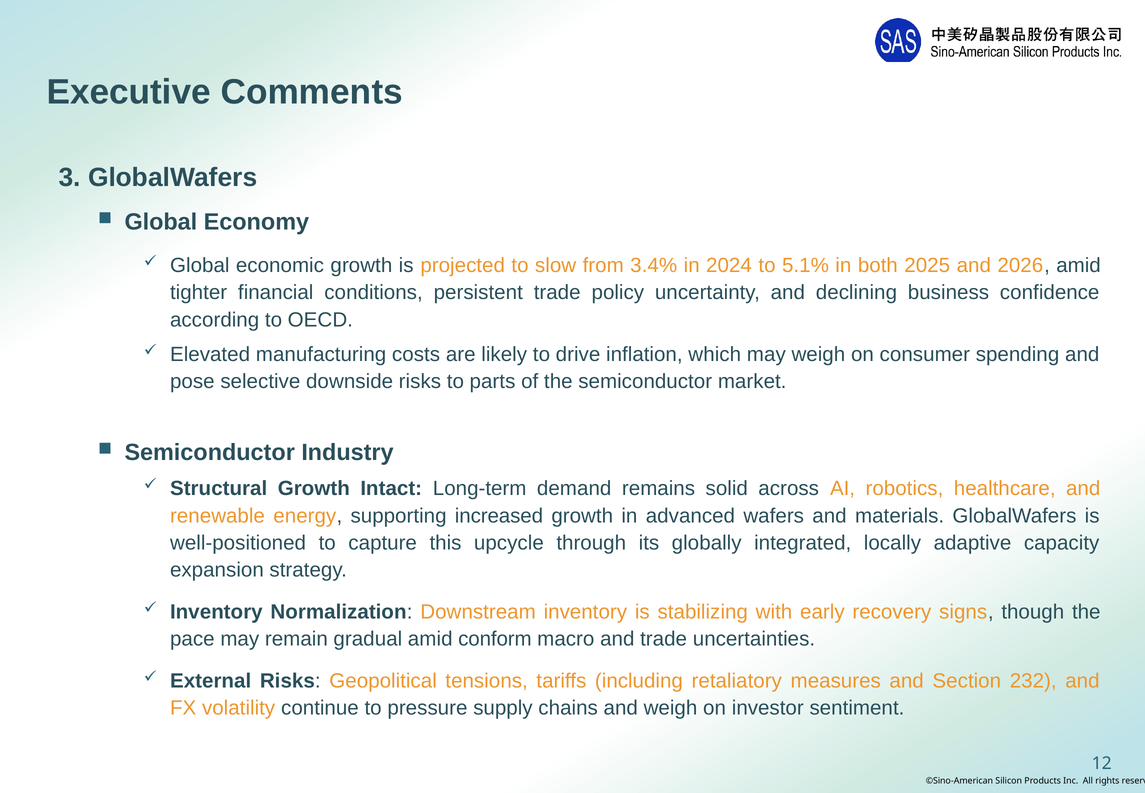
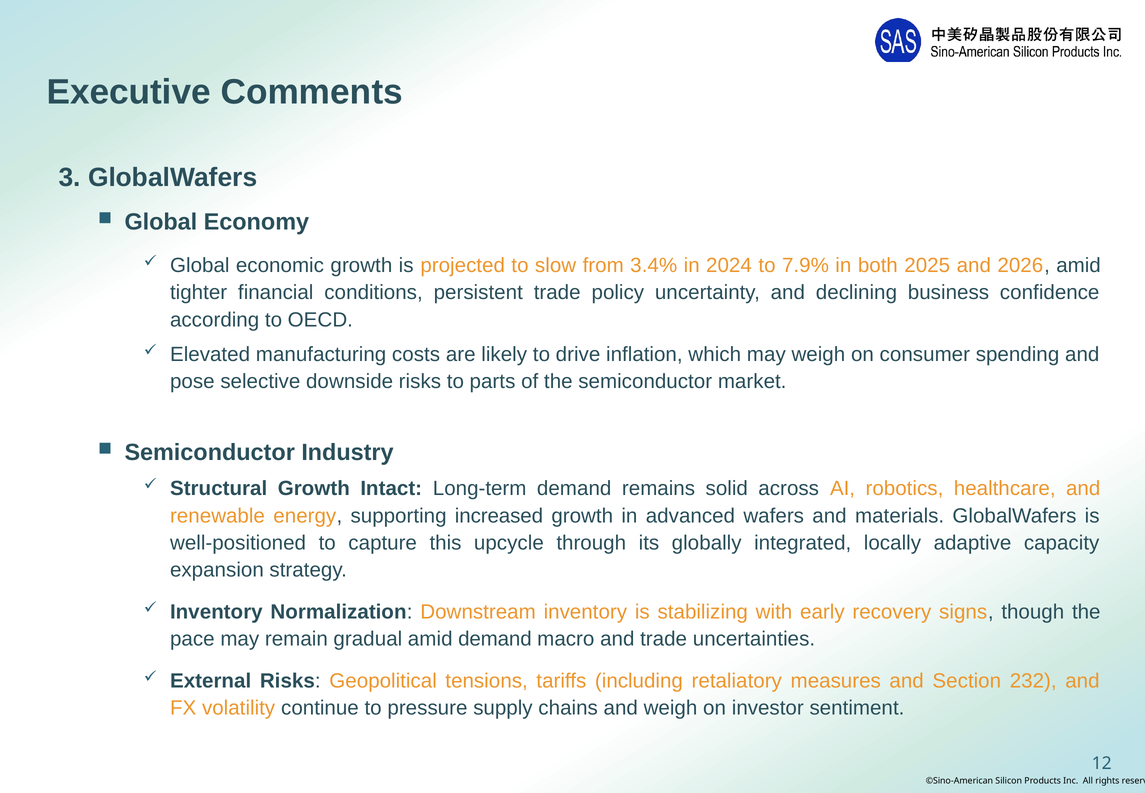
5.1%: 5.1% -> 7.9%
amid conform: conform -> demand
